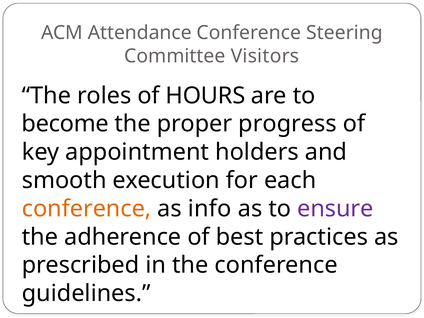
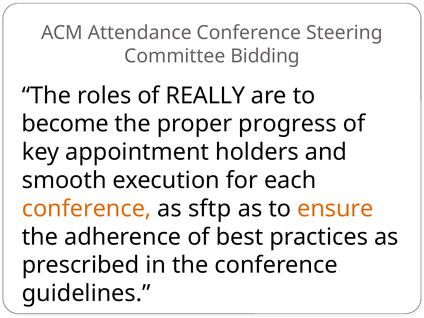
Visitors: Visitors -> Bidding
HOURS: HOURS -> REALLY
info: info -> sftp
ensure colour: purple -> orange
